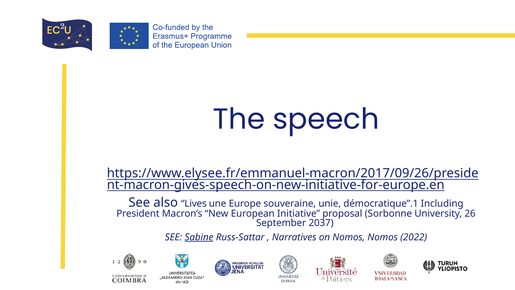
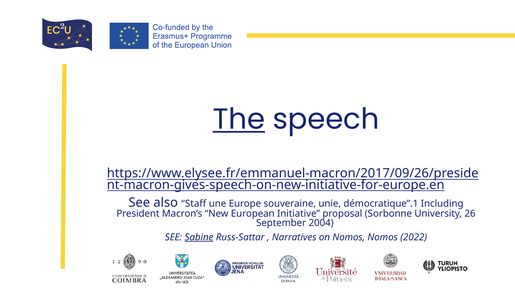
The underline: none -> present
Lives: Lives -> Staff
2037: 2037 -> 2004
